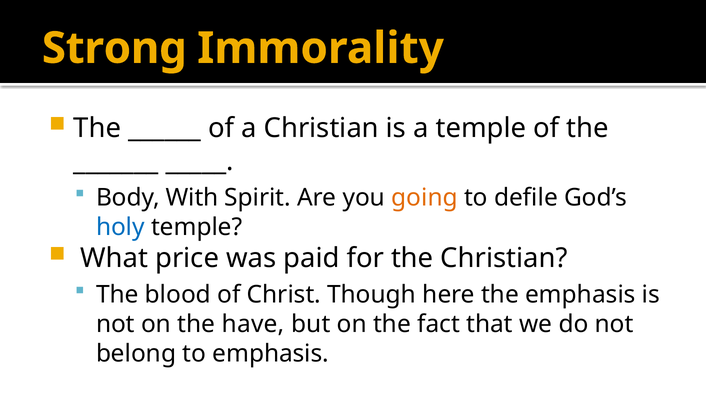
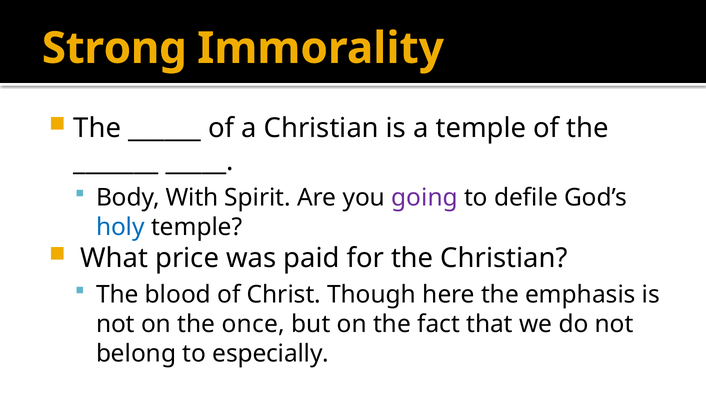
going colour: orange -> purple
have: have -> once
to emphasis: emphasis -> especially
